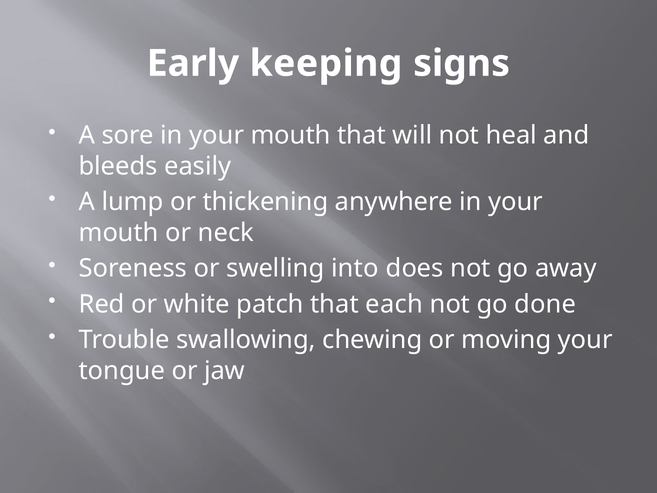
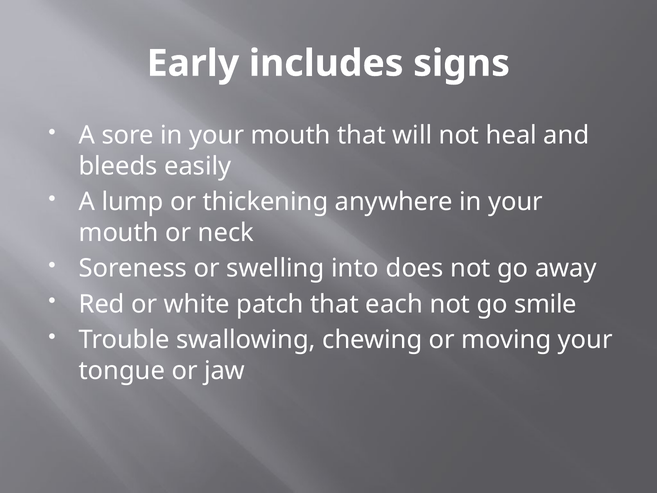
keeping: keeping -> includes
done: done -> smile
